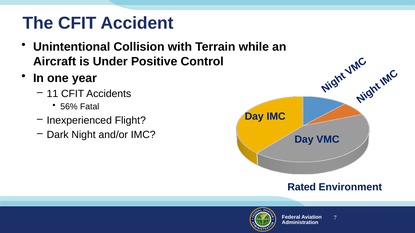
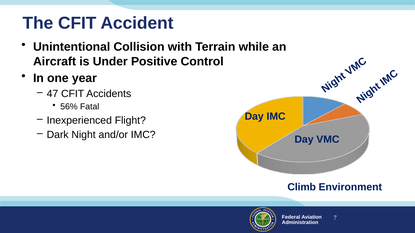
11: 11 -> 47
Rated: Rated -> Climb
